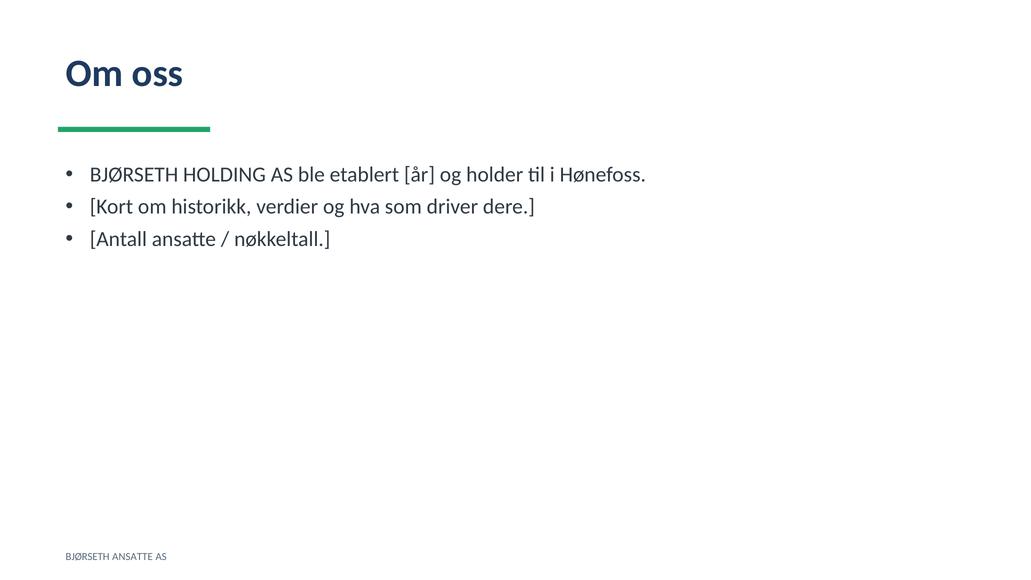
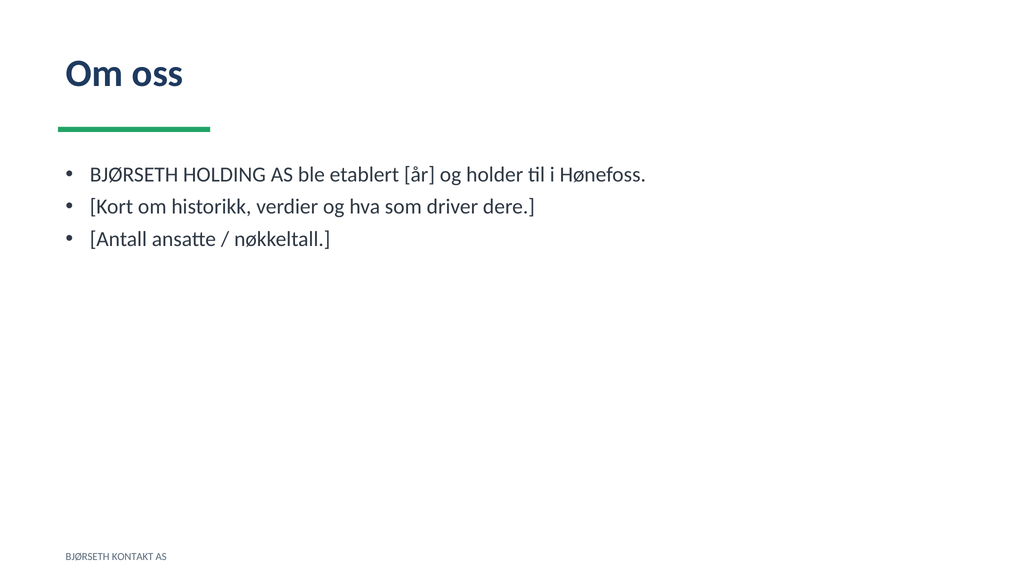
BJØRSETH ANSATTE: ANSATTE -> KONTAKT
